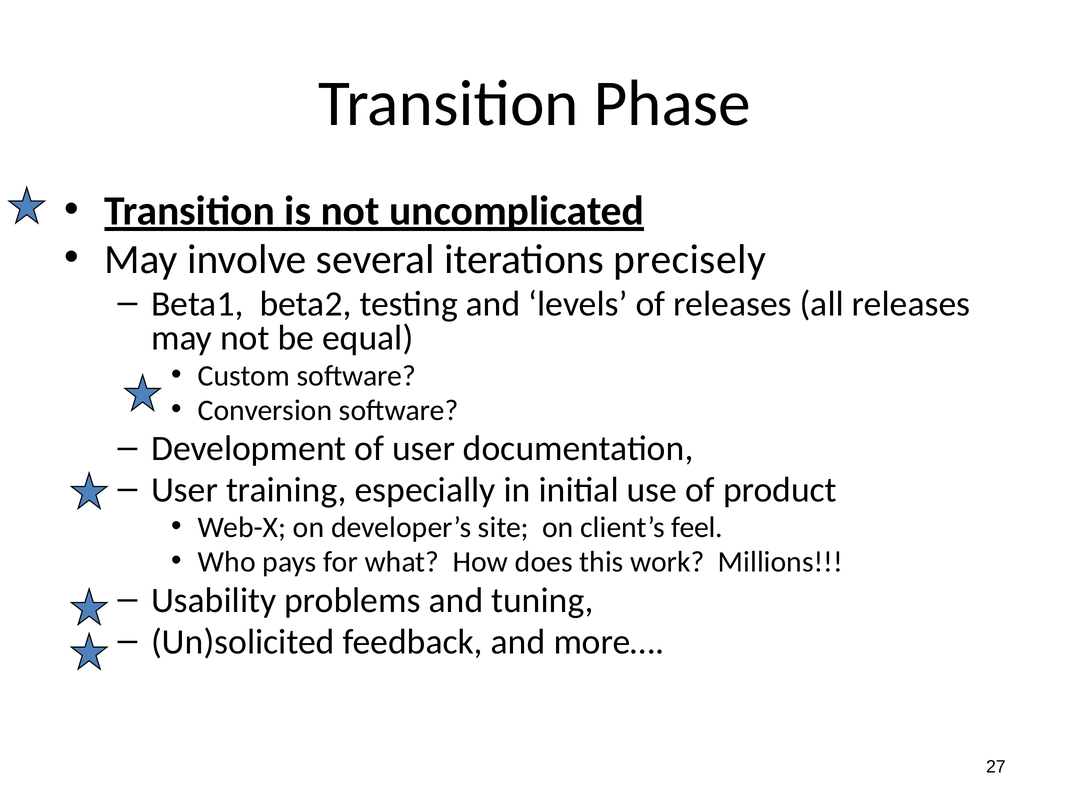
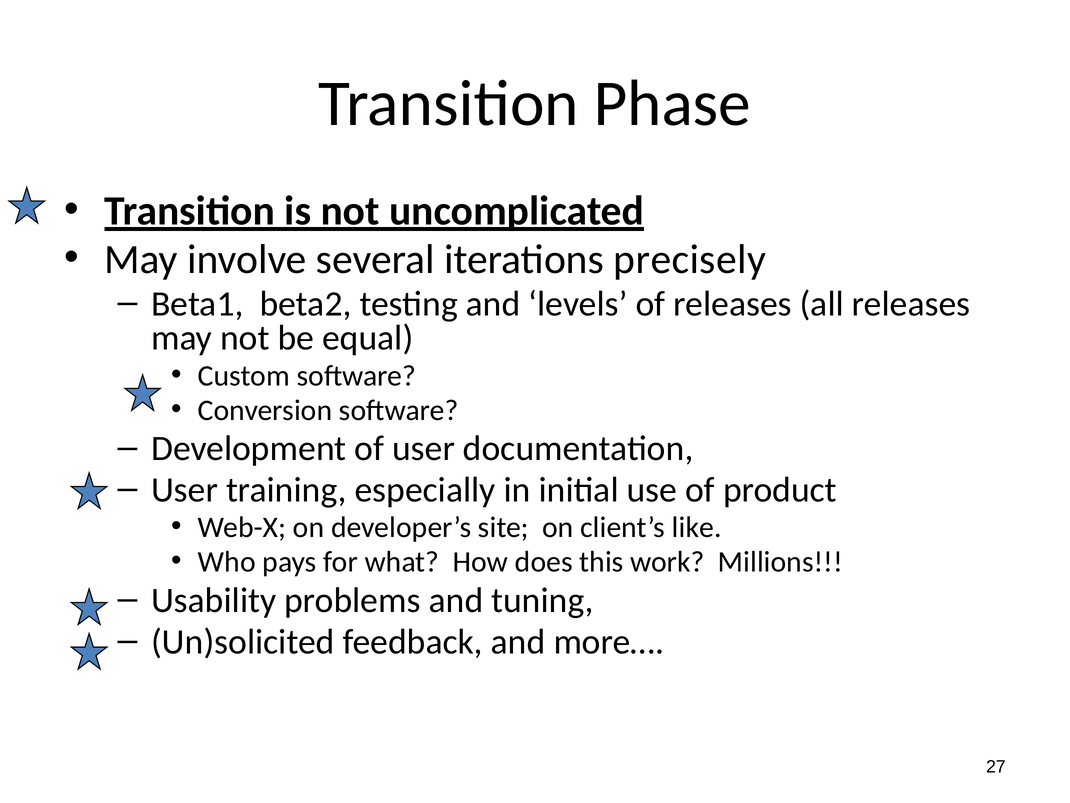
feel: feel -> like
